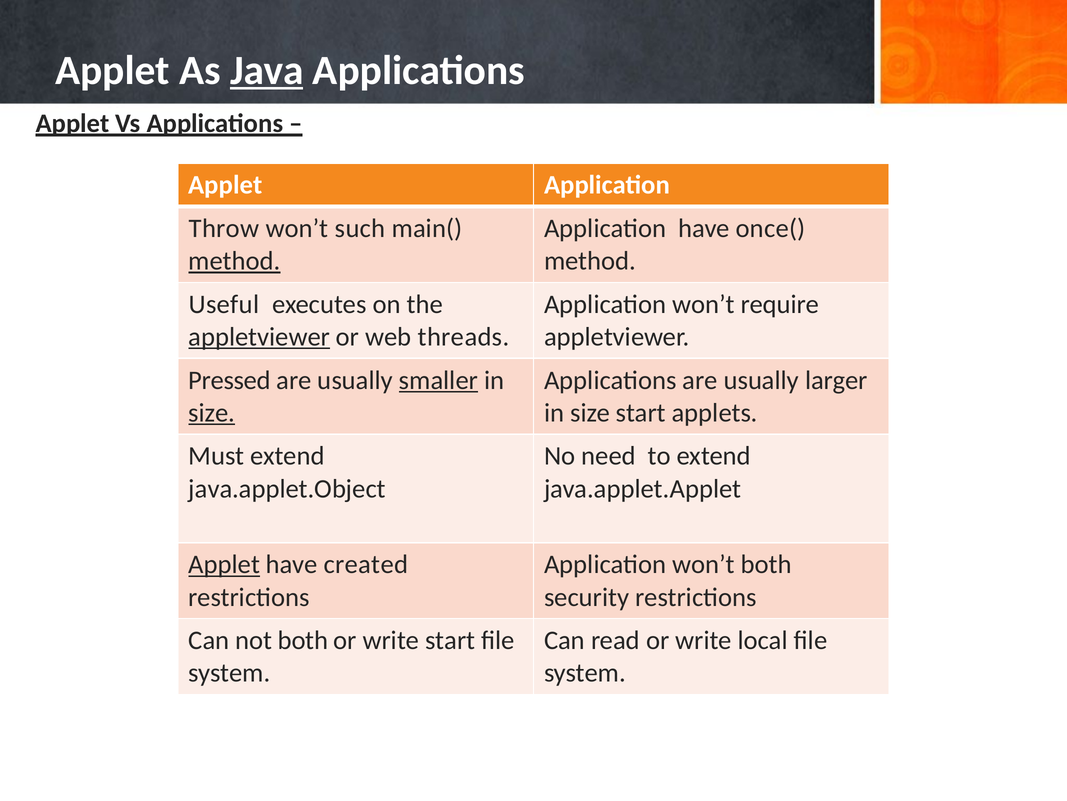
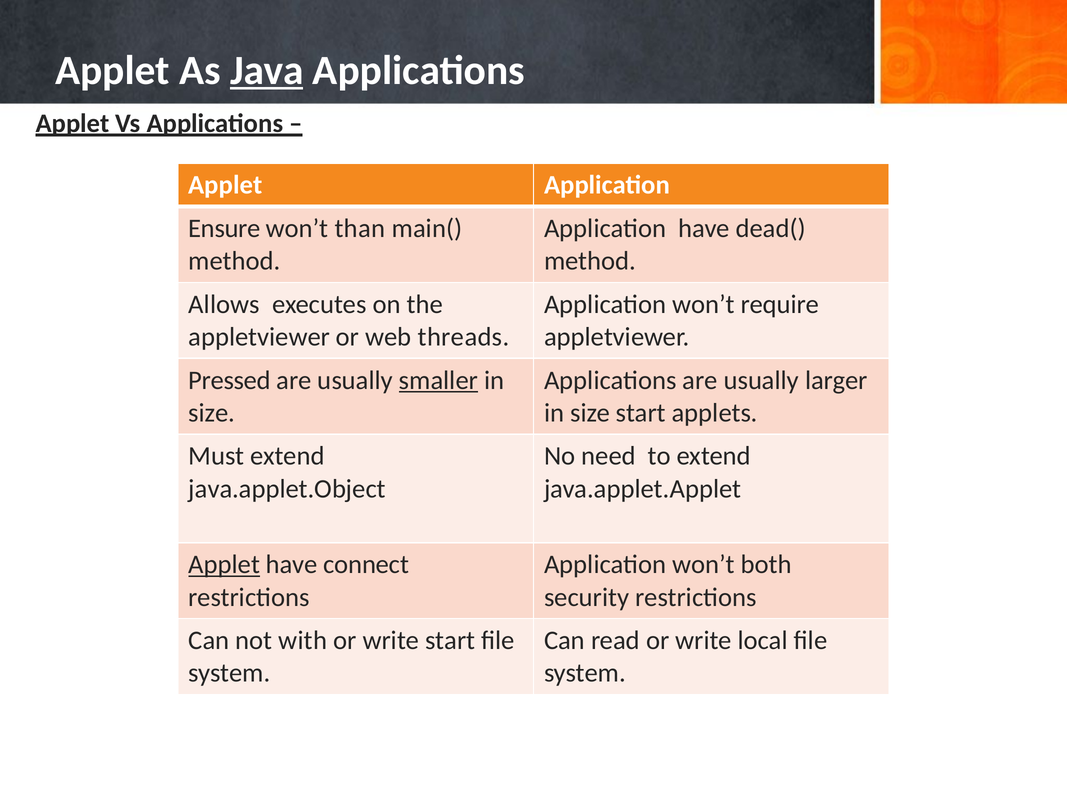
Throw: Throw -> Ensure
such: such -> than
once(: once( -> dead(
method at (235, 261) underline: present -> none
Useful: Useful -> Allows
appletviewer at (259, 337) underline: present -> none
size at (212, 412) underline: present -> none
created: created -> connect
not both: both -> with
